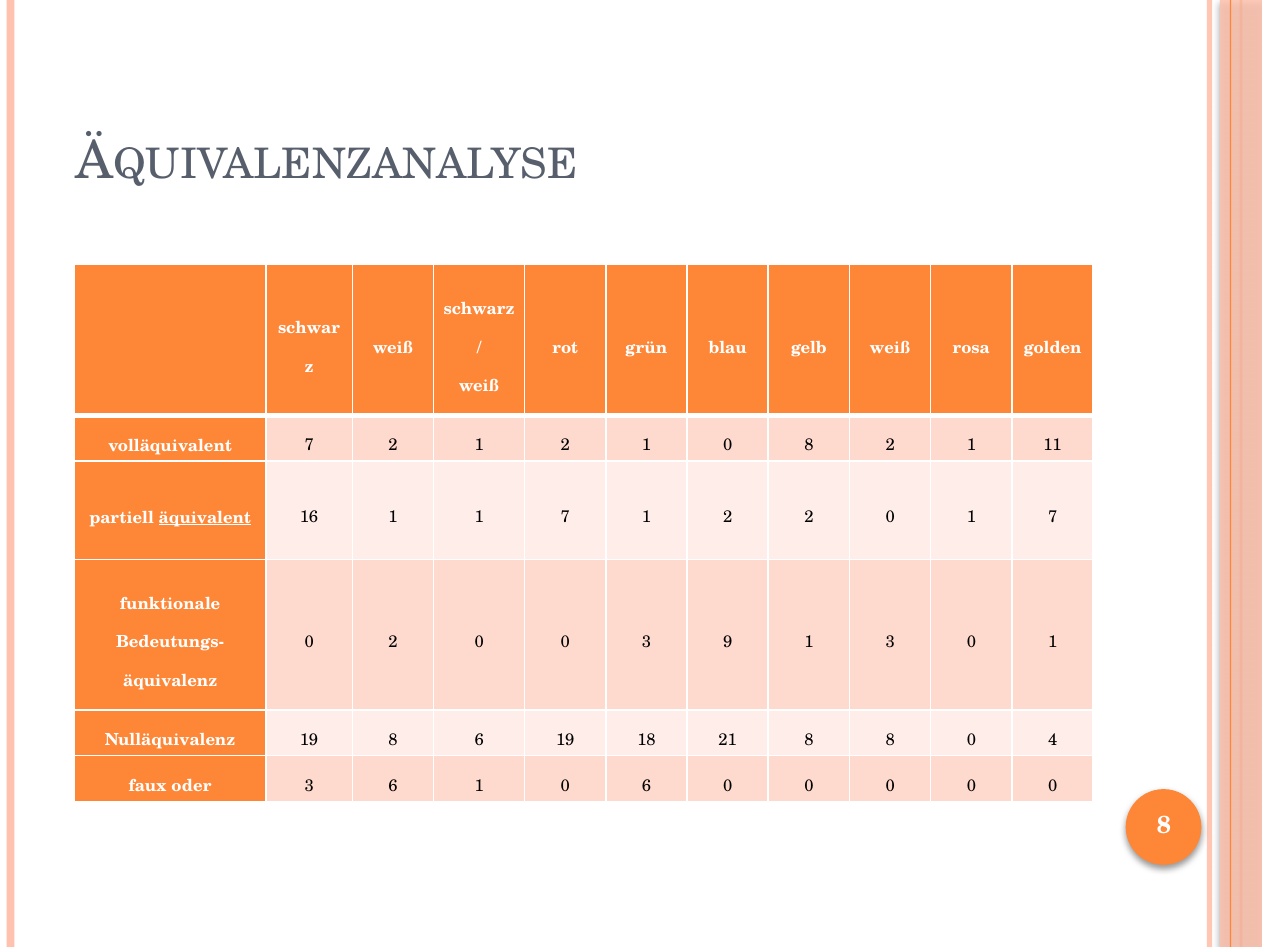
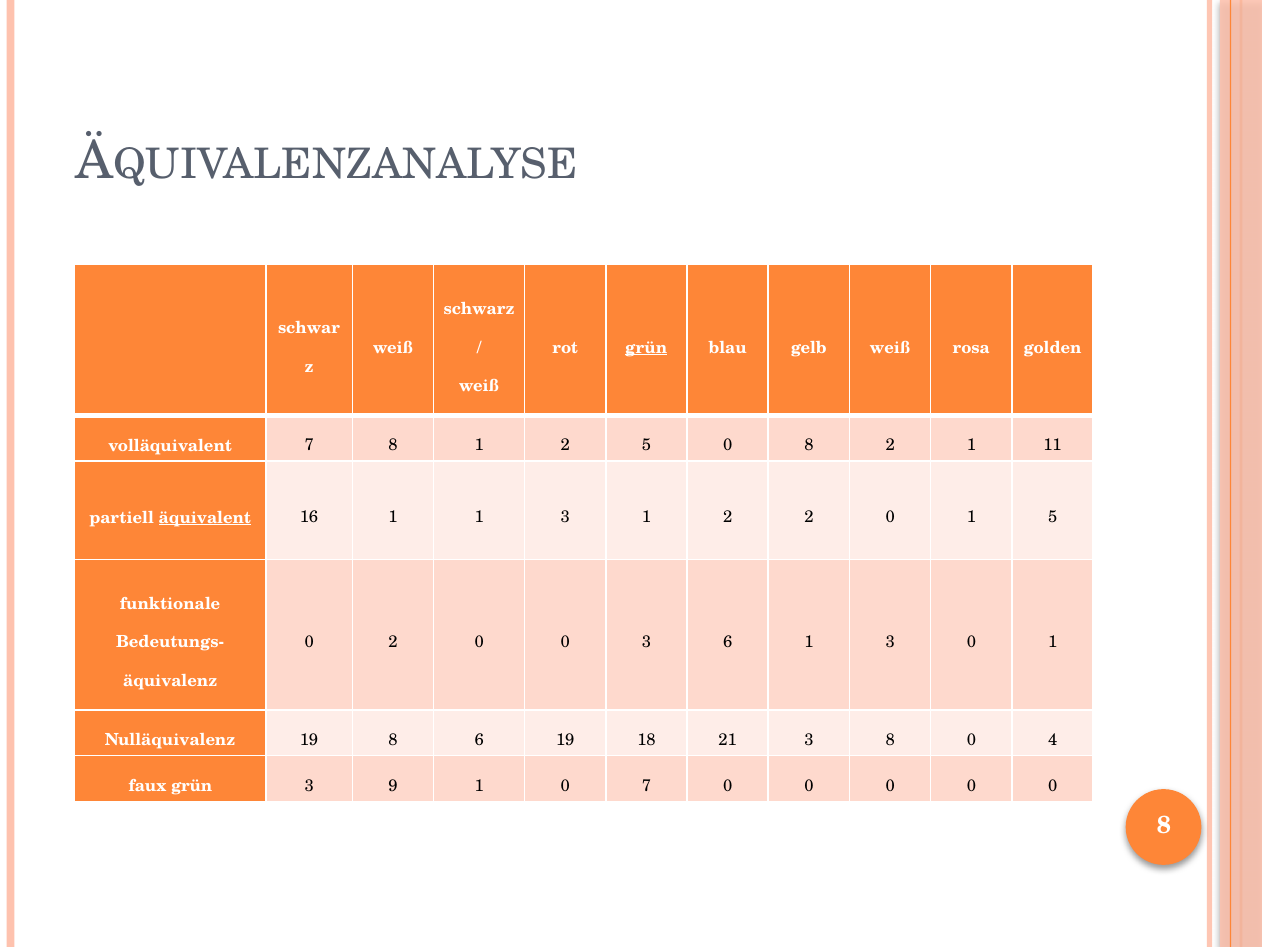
grün at (646, 347) underline: none -> present
7 2: 2 -> 8
1 2 1: 1 -> 5
1 1 7: 7 -> 3
0 1 7: 7 -> 5
3 9: 9 -> 6
21 8: 8 -> 3
faux oder: oder -> grün
3 6: 6 -> 9
0 6: 6 -> 7
